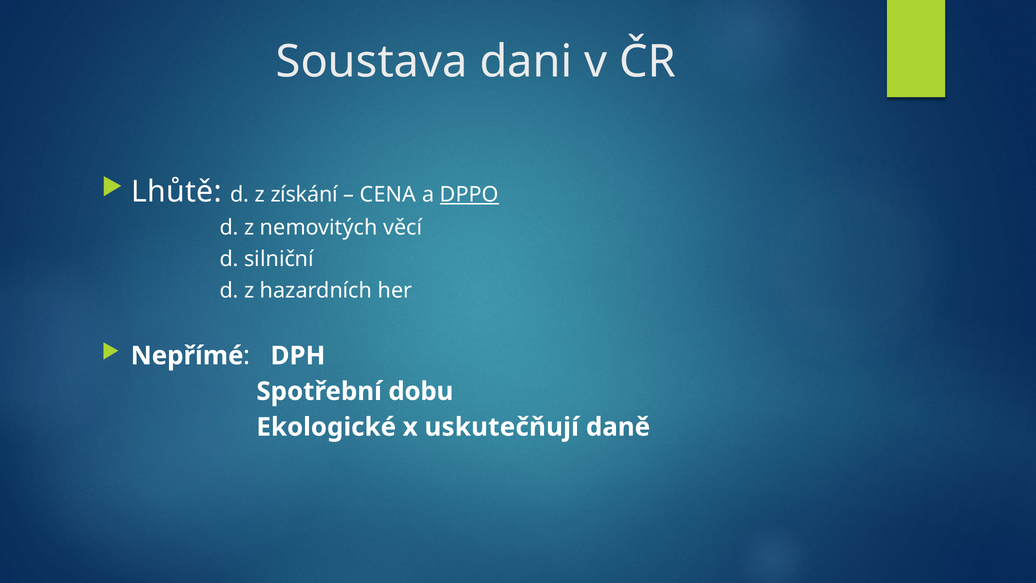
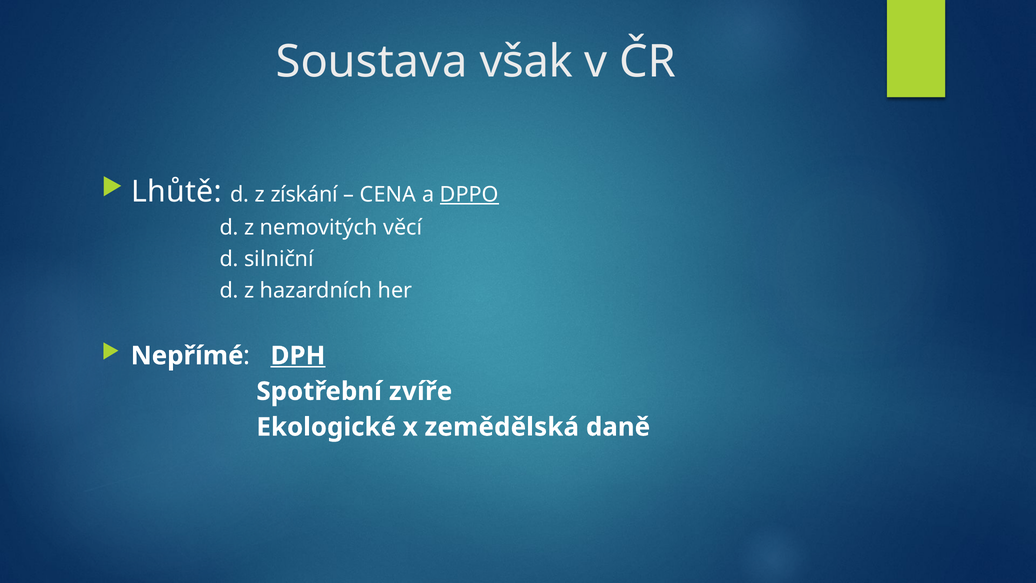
dani: dani -> však
DPH underline: none -> present
dobu: dobu -> zvíře
uskutečňují: uskutečňují -> zemědělská
